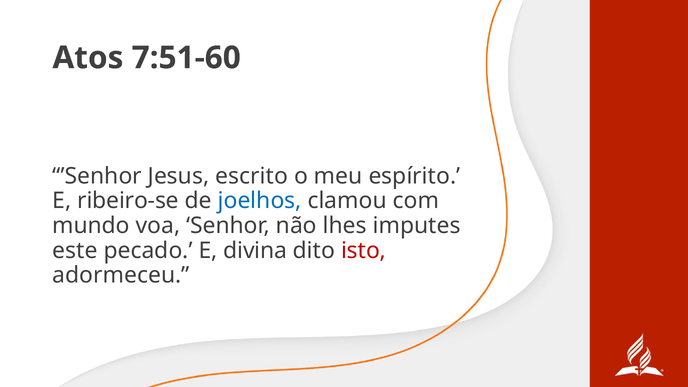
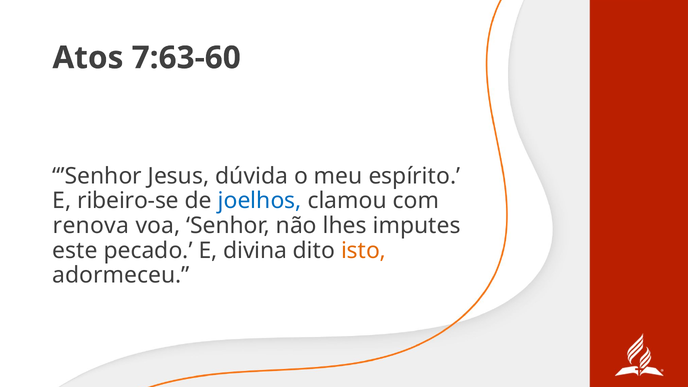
7:51-60: 7:51-60 -> 7:63-60
escrito: escrito -> dúvida
mundo: mundo -> renova
isto colour: red -> orange
